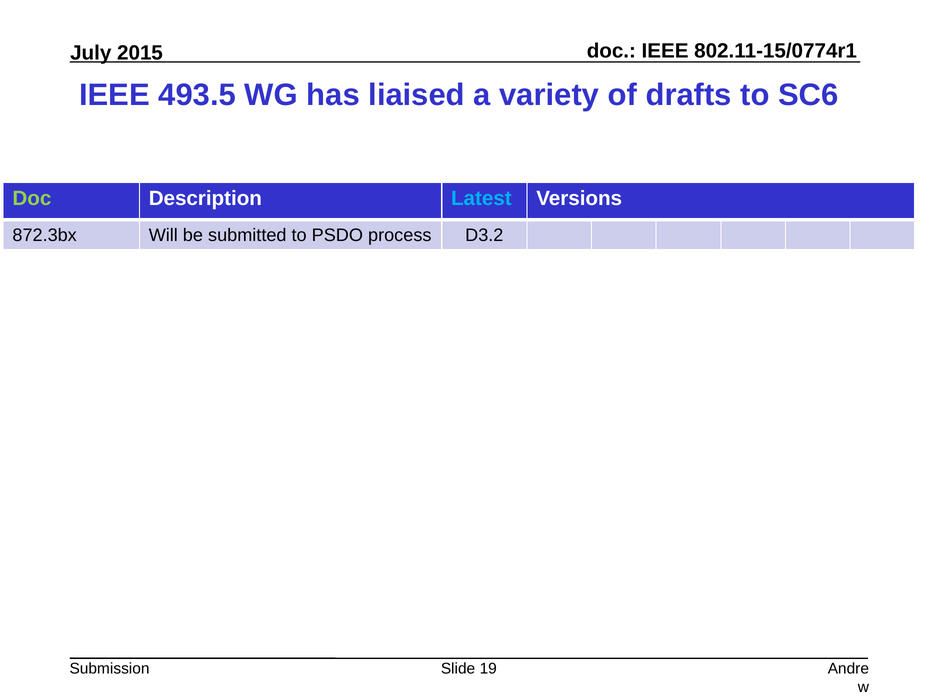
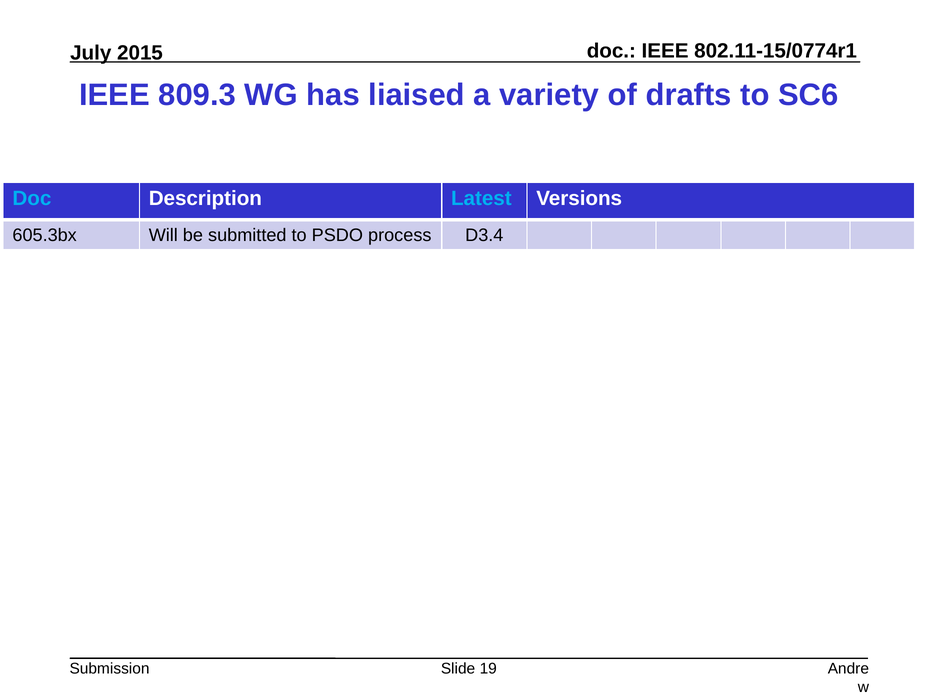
493.5: 493.5 -> 809.3
Doc at (32, 199) colour: light green -> light blue
872.3bx: 872.3bx -> 605.3bx
D3.2: D3.2 -> D3.4
